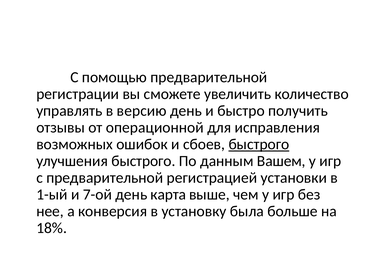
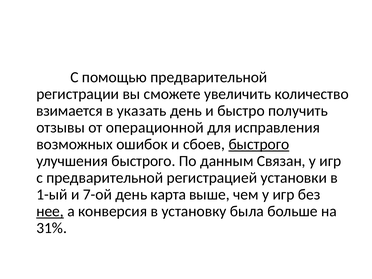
управлять: управлять -> взимается
версию: версию -> указать
Вашем: Вашем -> Связан
нее underline: none -> present
18%: 18% -> 31%
